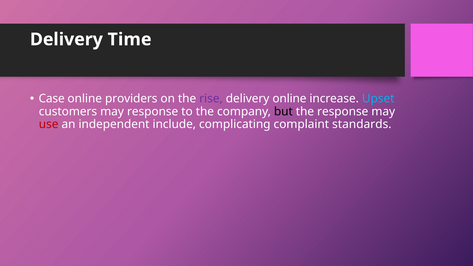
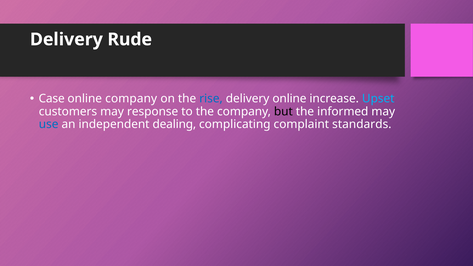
Time: Time -> Rude
online providers: providers -> company
rise colour: purple -> blue
the response: response -> informed
use colour: red -> blue
include: include -> dealing
